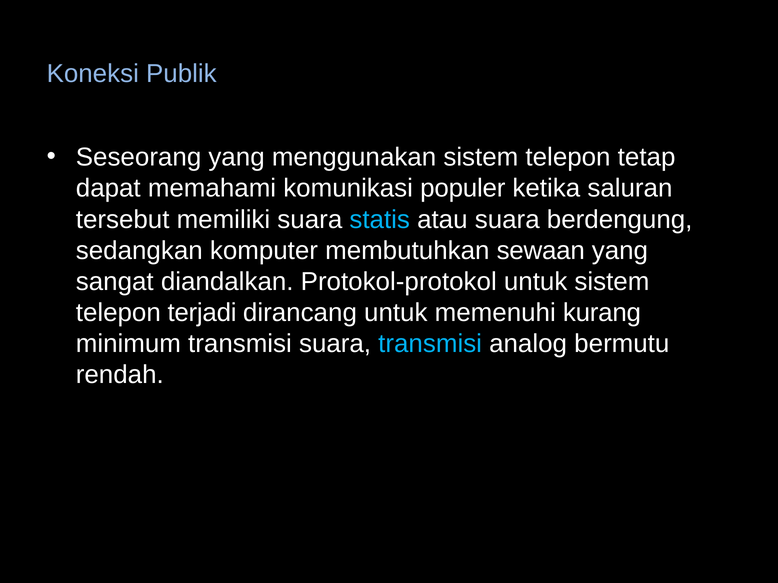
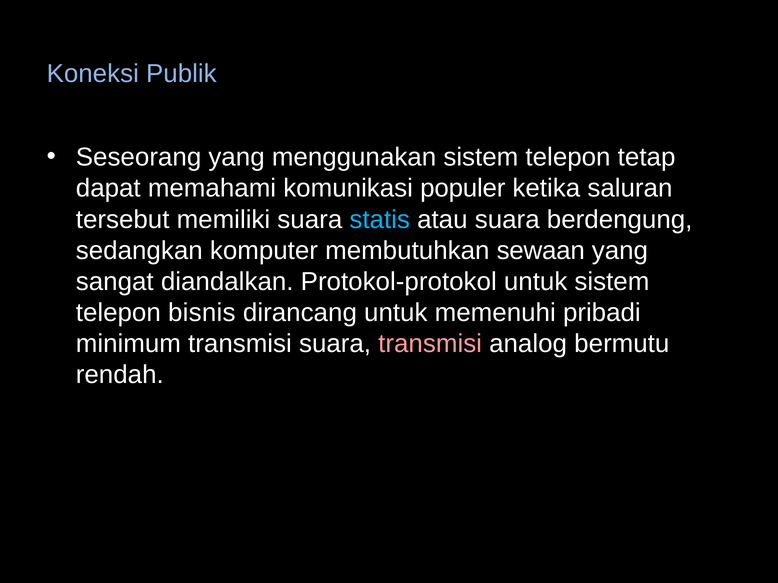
terjadi: terjadi -> bisnis
kurang: kurang -> pribadi
transmisi at (430, 344) colour: light blue -> pink
